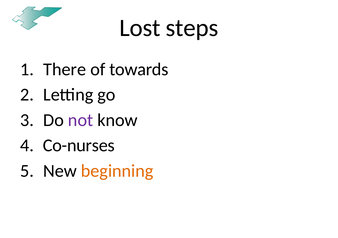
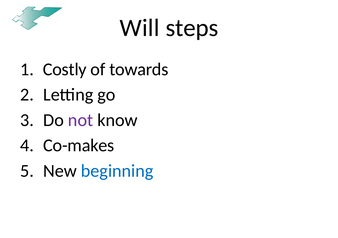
Lost: Lost -> Will
There: There -> Costly
Co-nurses: Co-nurses -> Co-makes
beginning colour: orange -> blue
